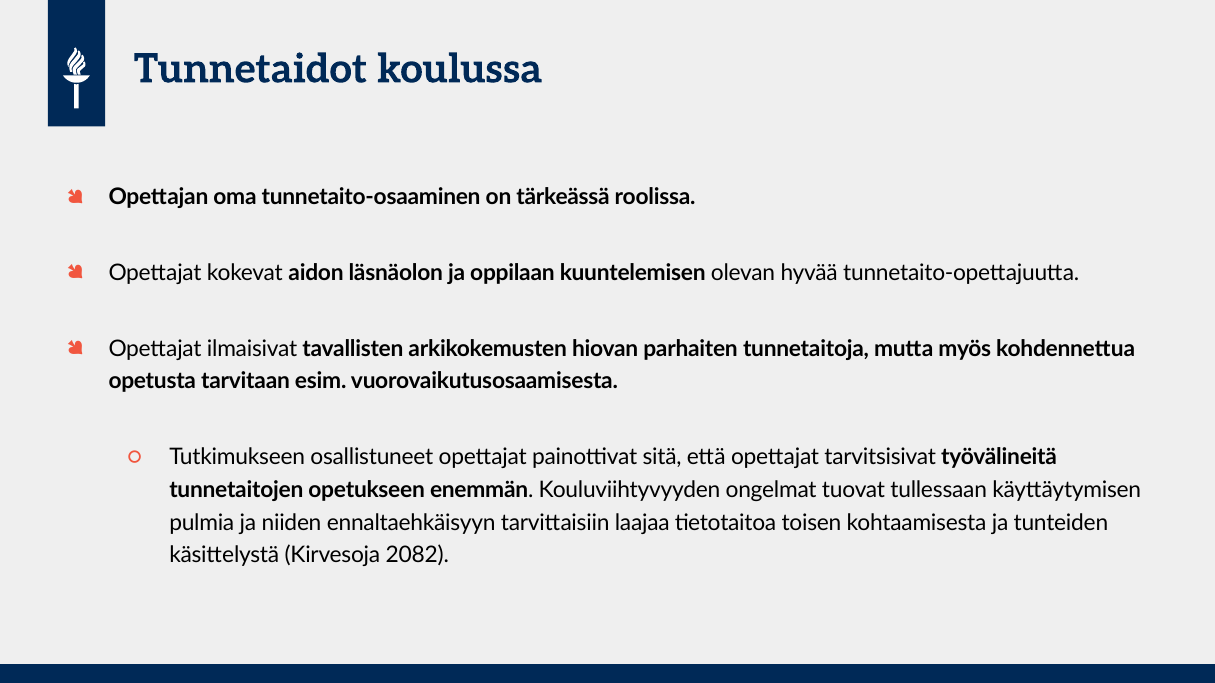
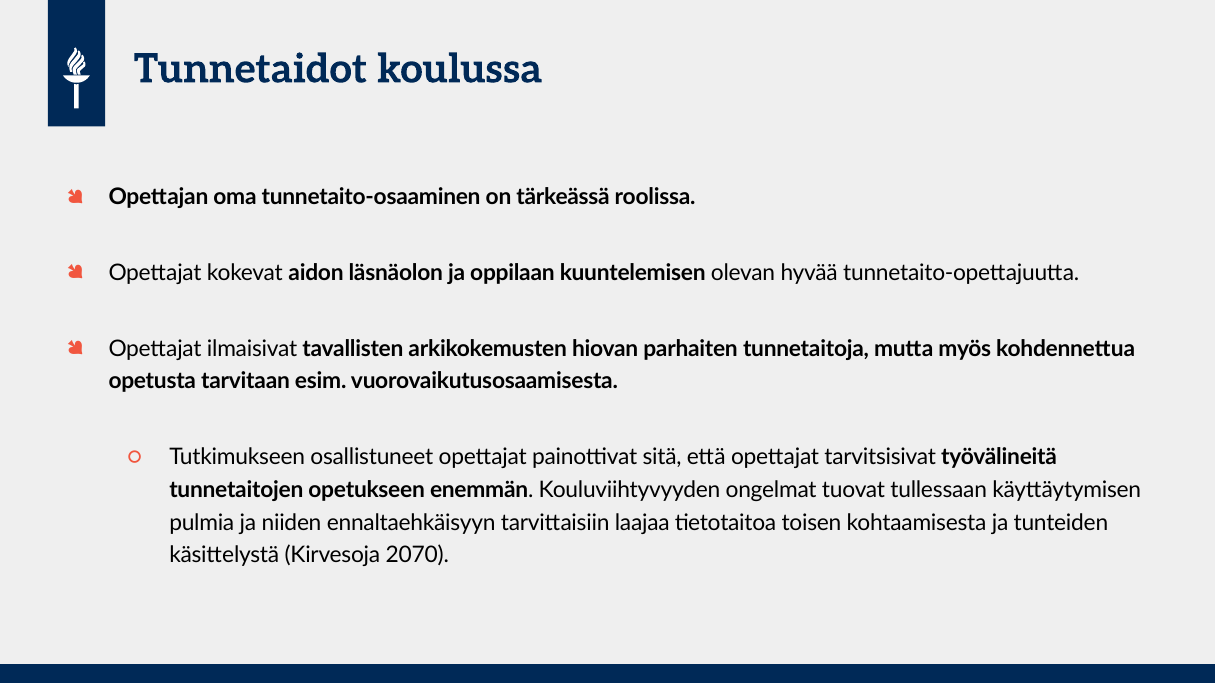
2082: 2082 -> 2070
